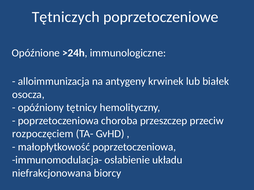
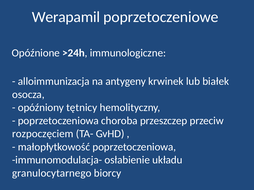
Tętniczych: Tętniczych -> Werapamil
niefrakcjonowana: niefrakcjonowana -> granulocytarnego
